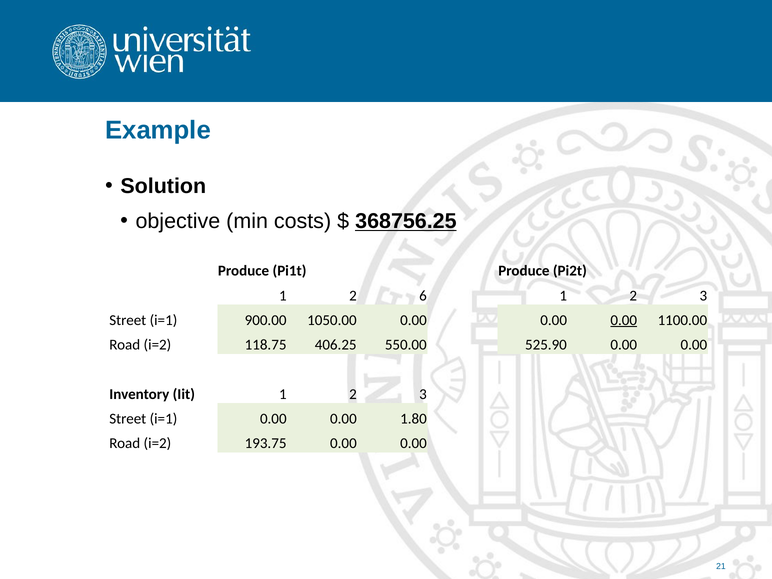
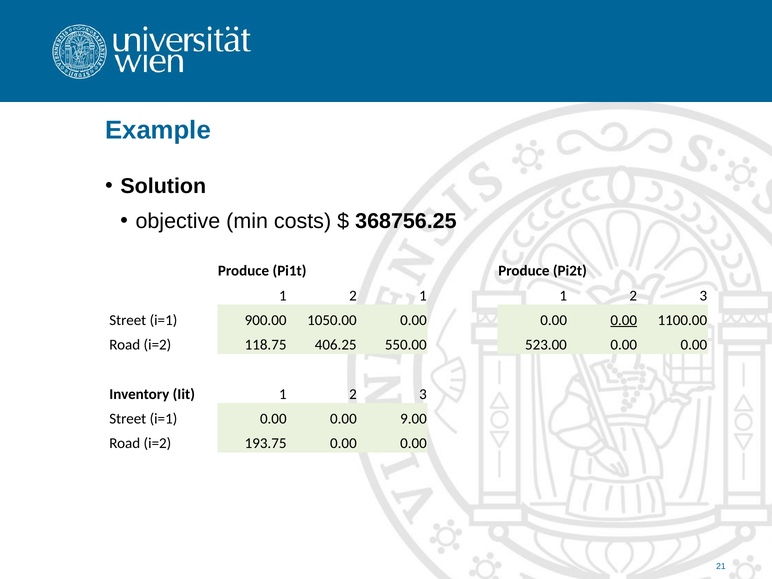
368756.25 underline: present -> none
2 6: 6 -> 1
525.90: 525.90 -> 523.00
1.80: 1.80 -> 9.00
